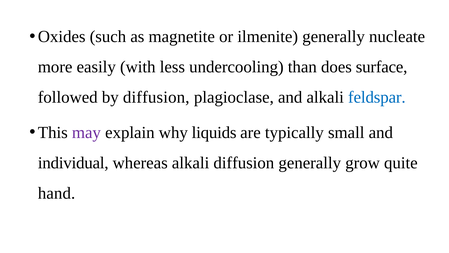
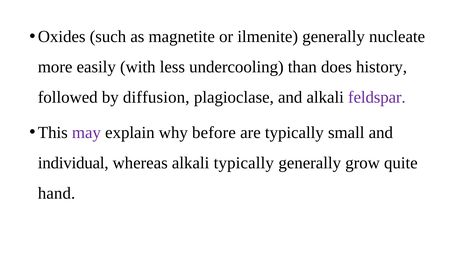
surface: surface -> history
feldspar colour: blue -> purple
liquids: liquids -> before
alkali diffusion: diffusion -> typically
